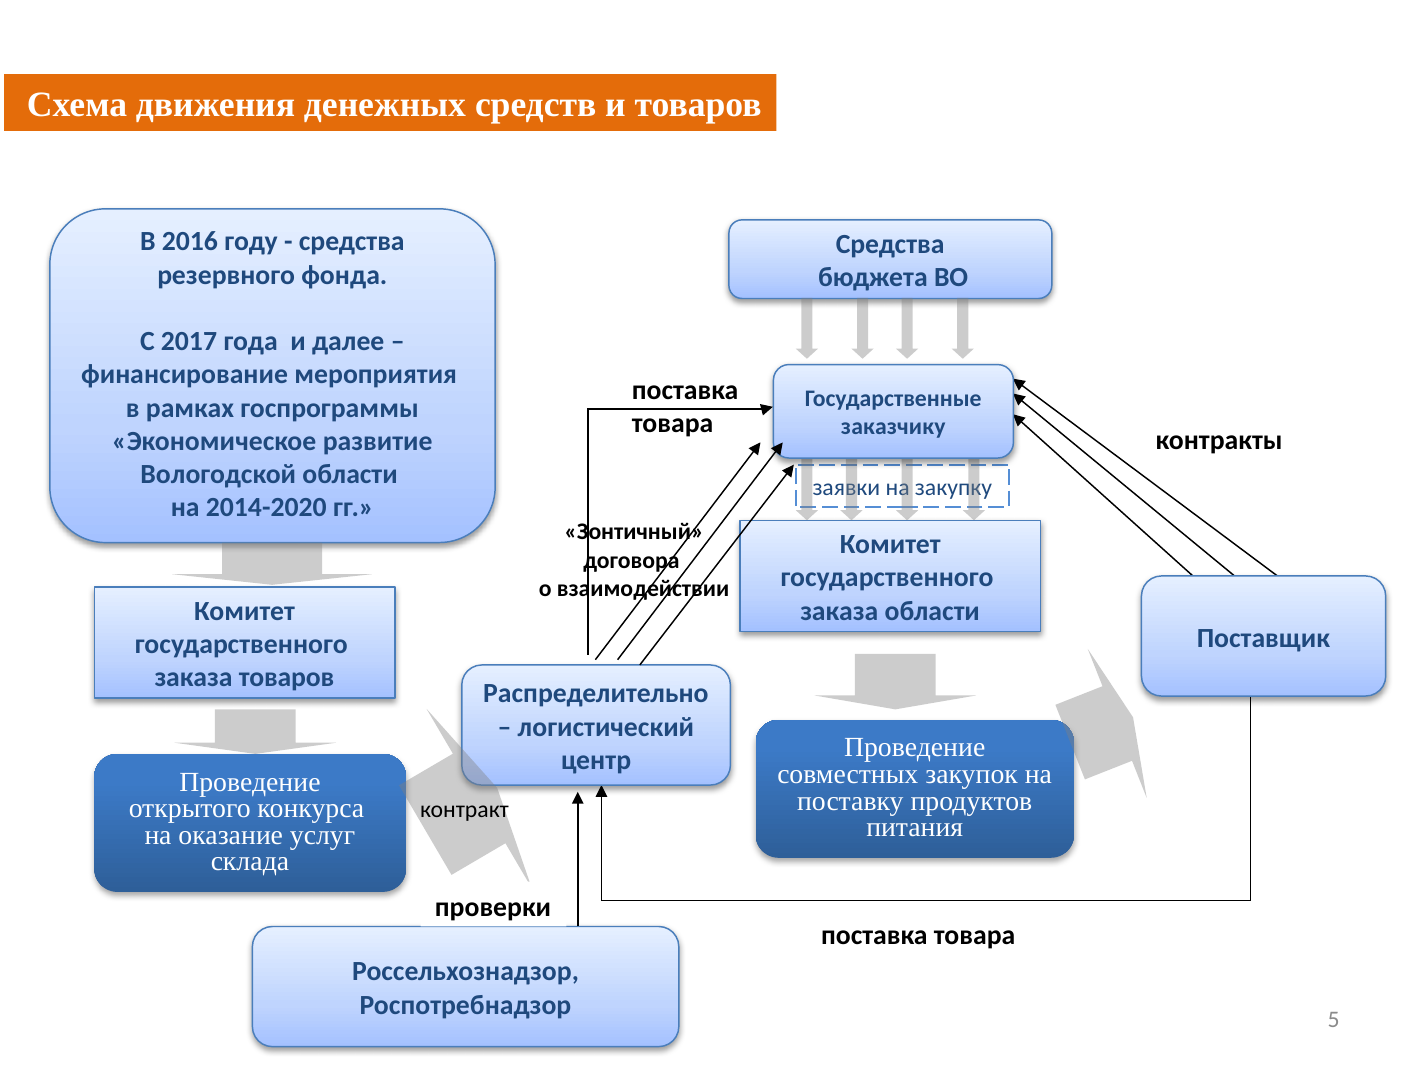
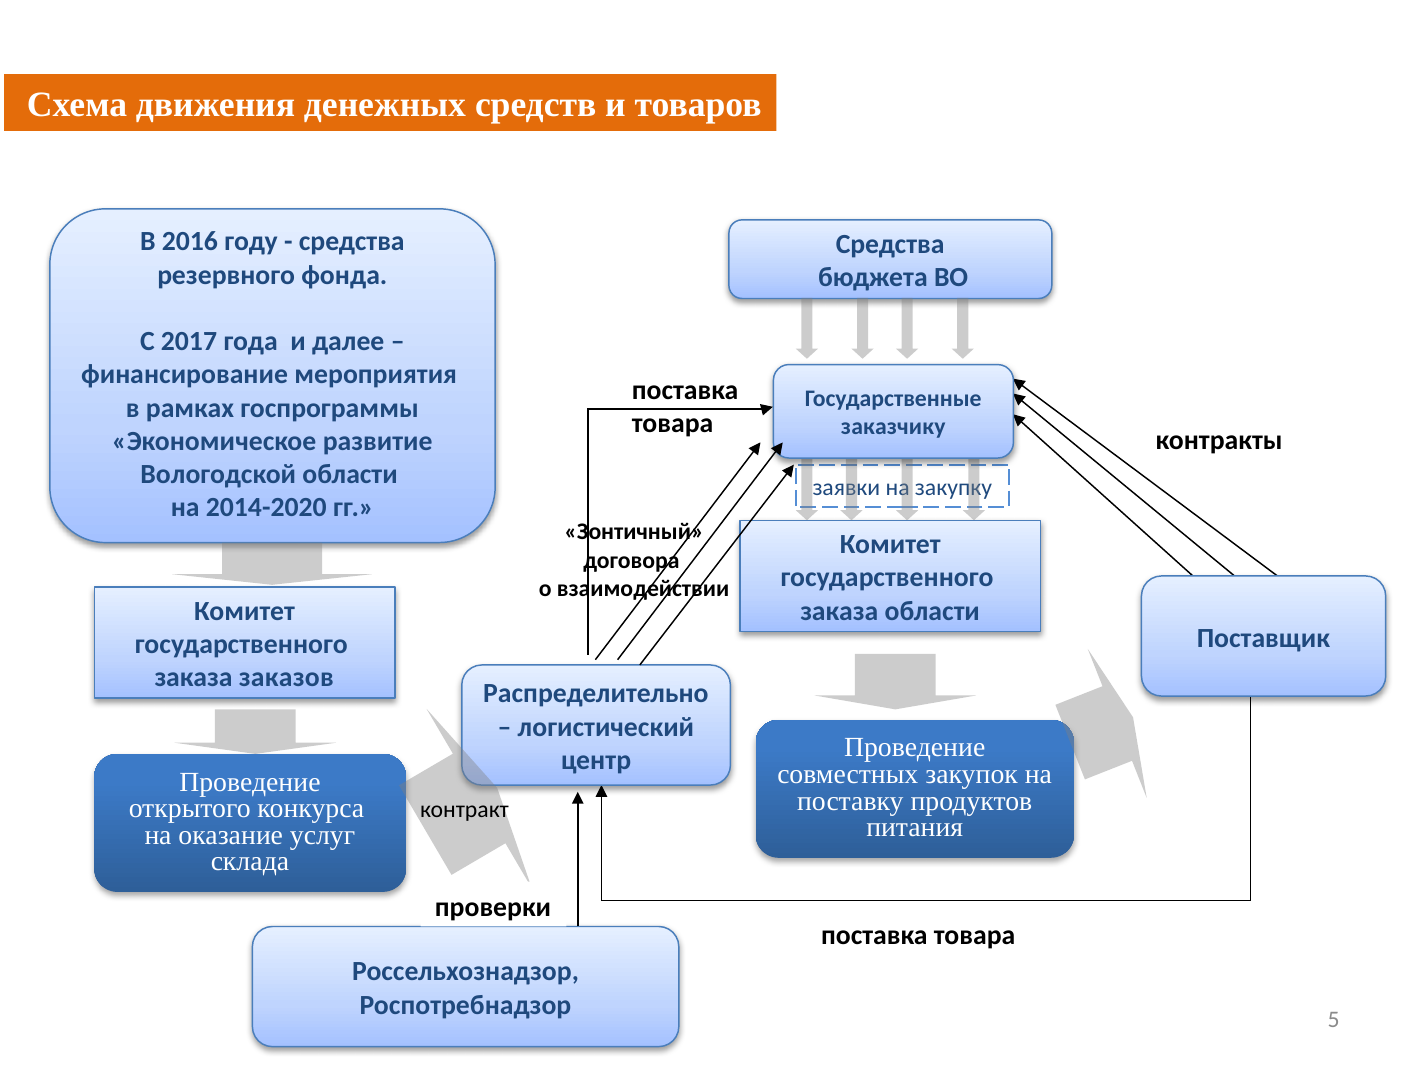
заказа товаров: товаров -> заказов
